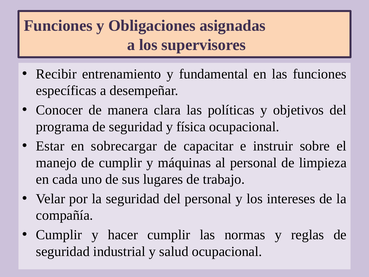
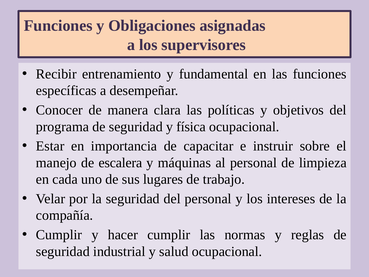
sobrecargar: sobrecargar -> importancia
de cumplir: cumplir -> escalera
